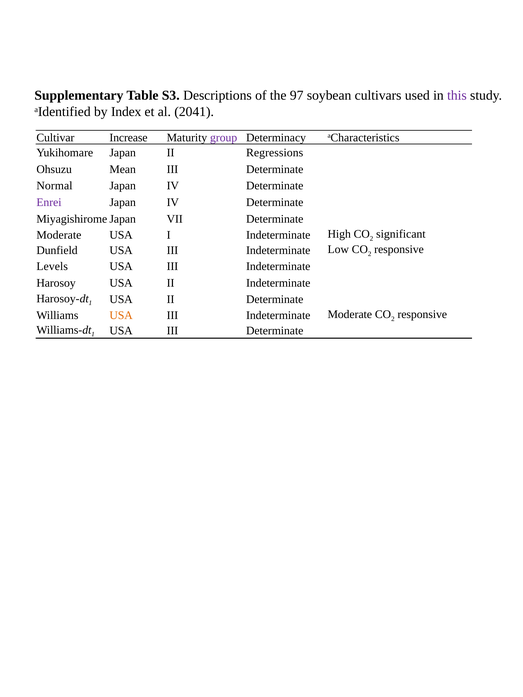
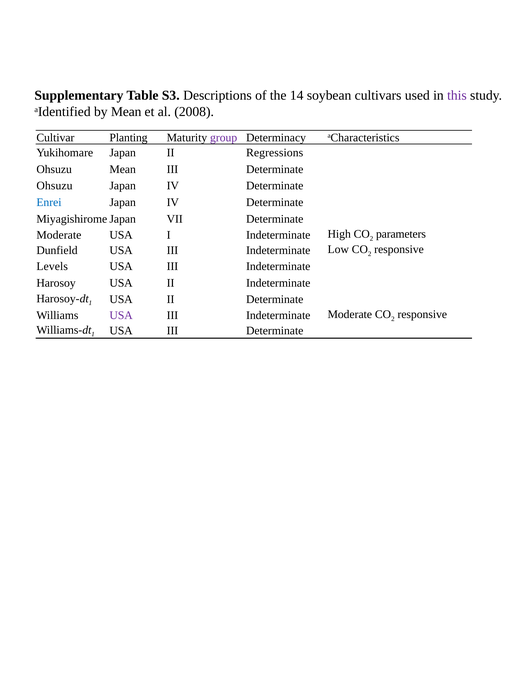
97: 97 -> 14
by Index: Index -> Mean
2041: 2041 -> 2008
Increase: Increase -> Planting
Normal at (54, 186): Normal -> Ohsuzu
Enrei colour: purple -> blue
significant: significant -> parameters
USA at (121, 316) colour: orange -> purple
